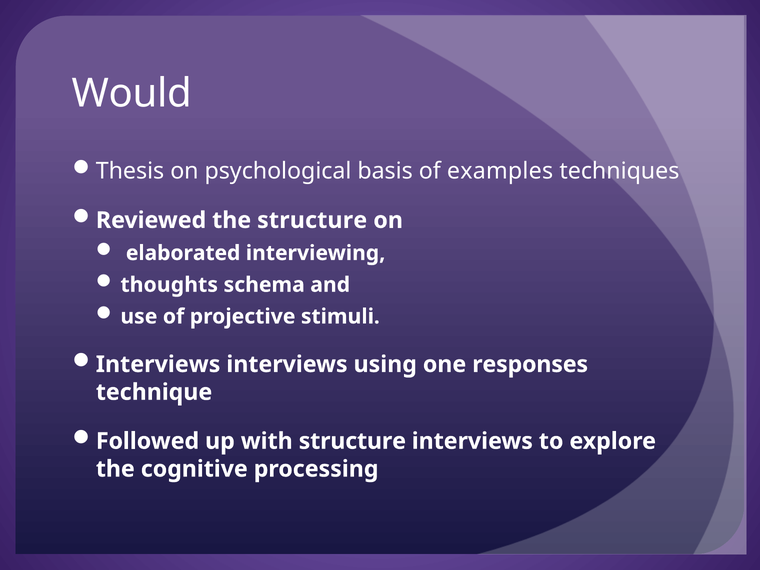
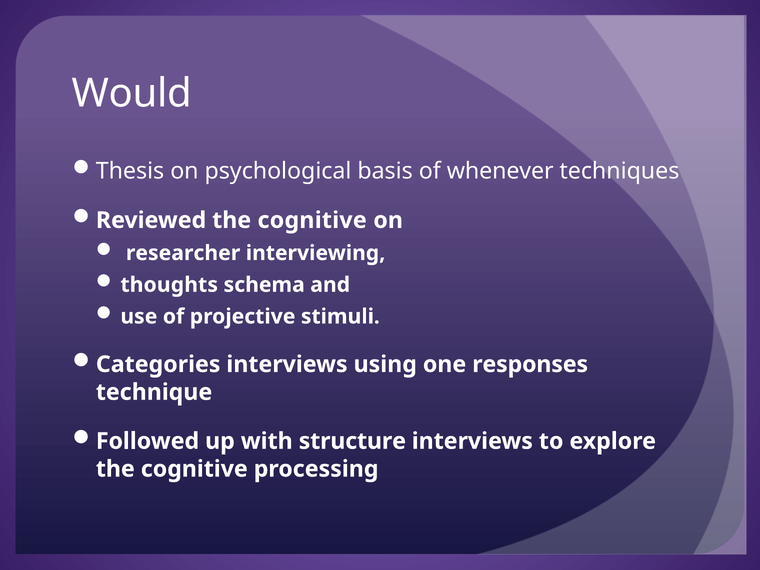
examples: examples -> whenever
Reviewed the structure: structure -> cognitive
elaborated: elaborated -> researcher
Interviews at (158, 364): Interviews -> Categories
